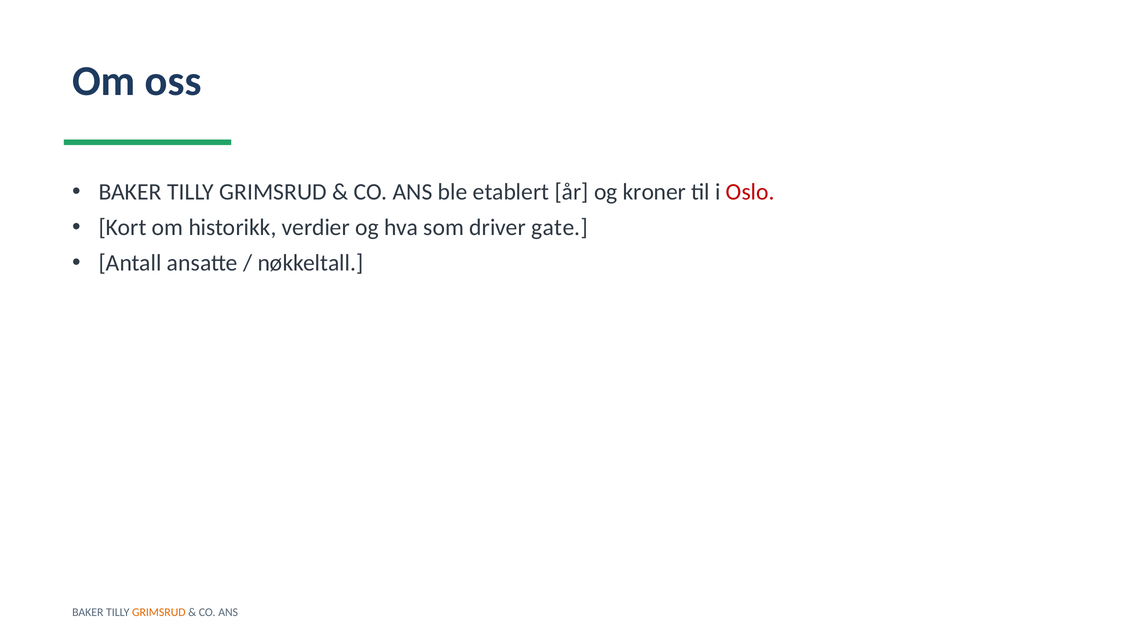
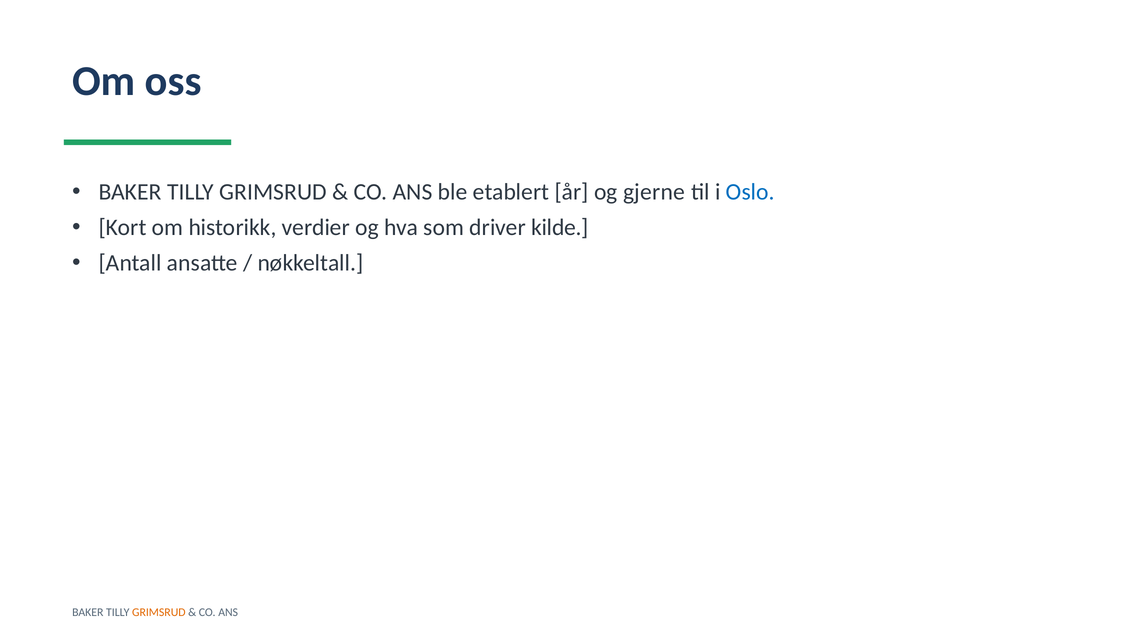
kroner: kroner -> gjerne
Oslo colour: red -> blue
gate: gate -> kilde
